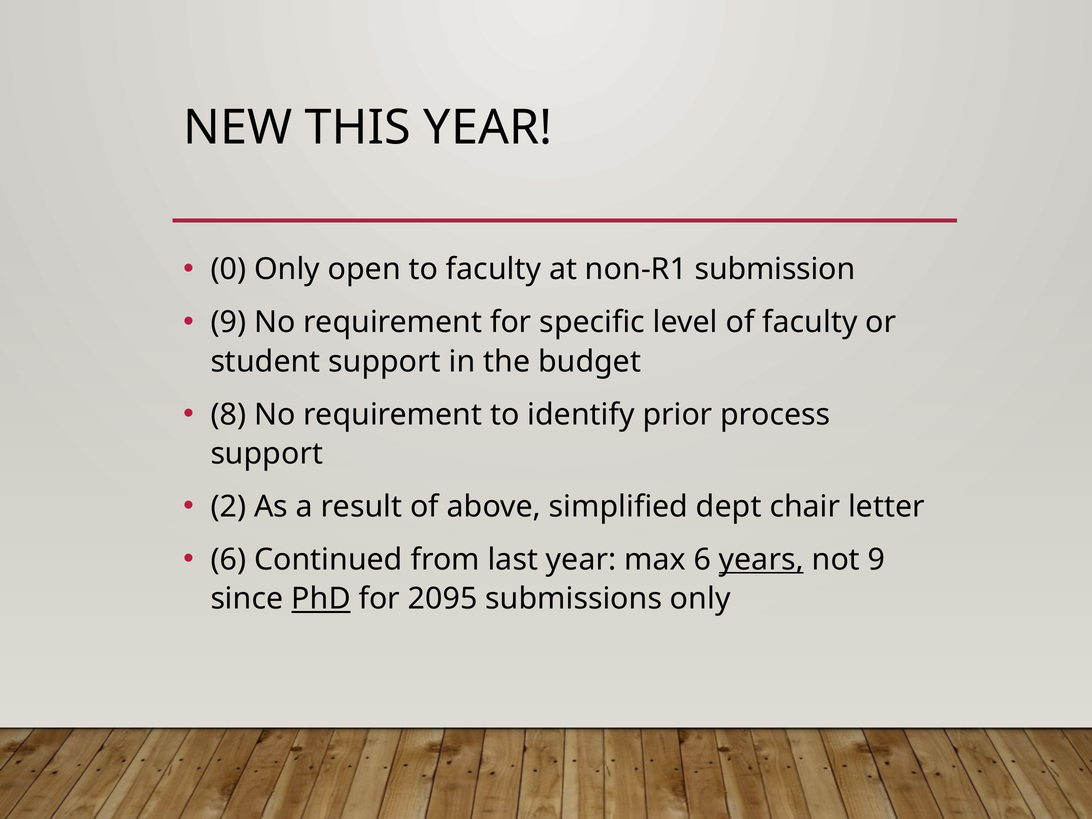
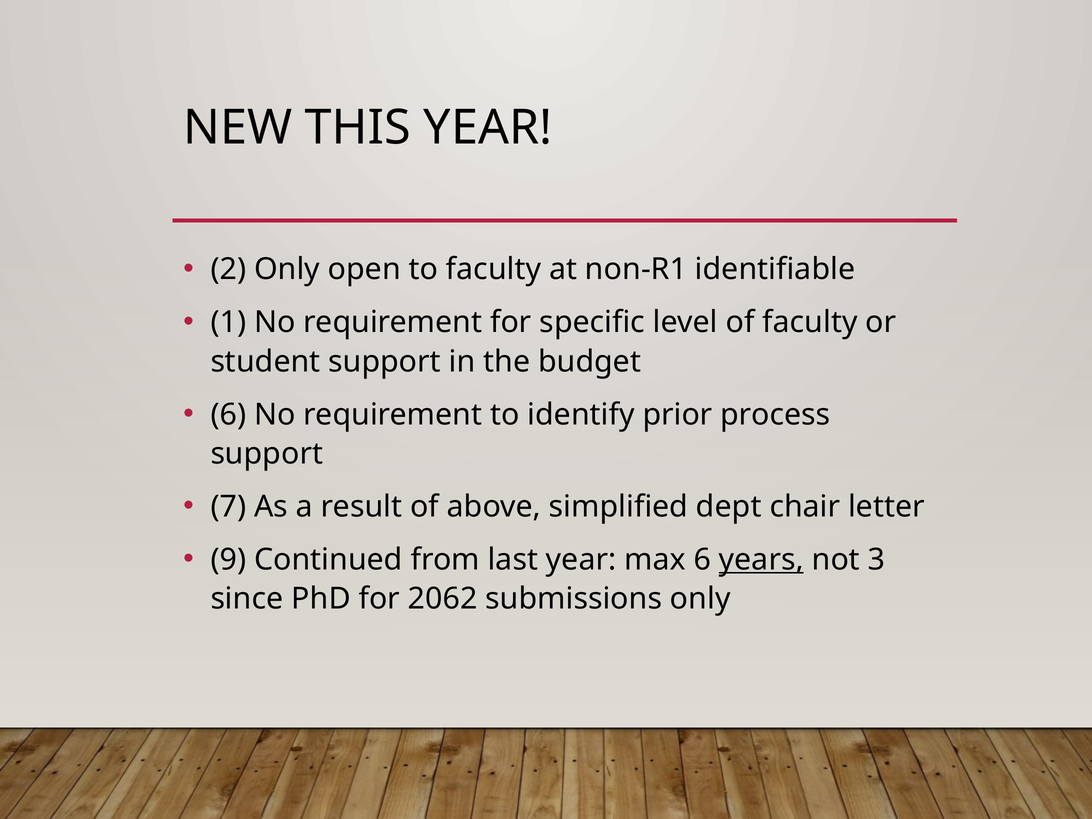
0: 0 -> 2
submission: submission -> identifiable
9 at (228, 322): 9 -> 1
8 at (228, 415): 8 -> 6
2: 2 -> 7
6 at (228, 560): 6 -> 9
not 9: 9 -> 3
PhD underline: present -> none
2095: 2095 -> 2062
